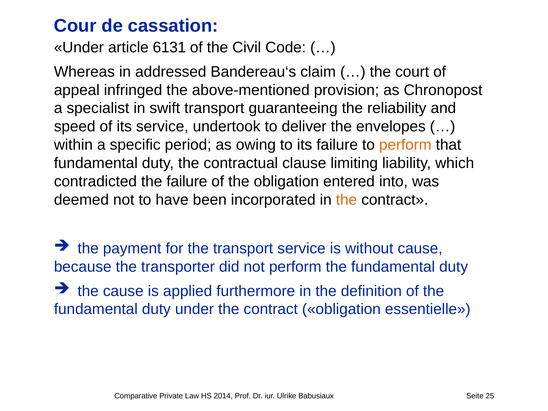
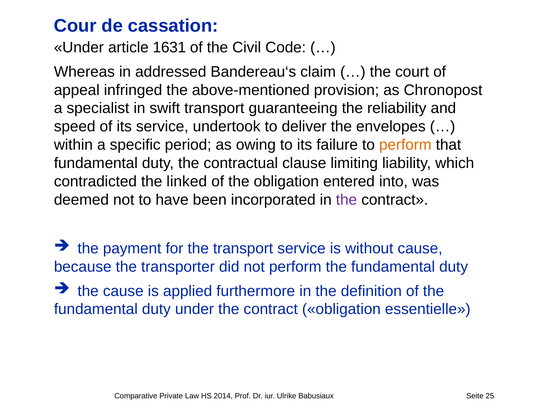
6131: 6131 -> 1631
the failure: failure -> linked
the at (346, 200) colour: orange -> purple
